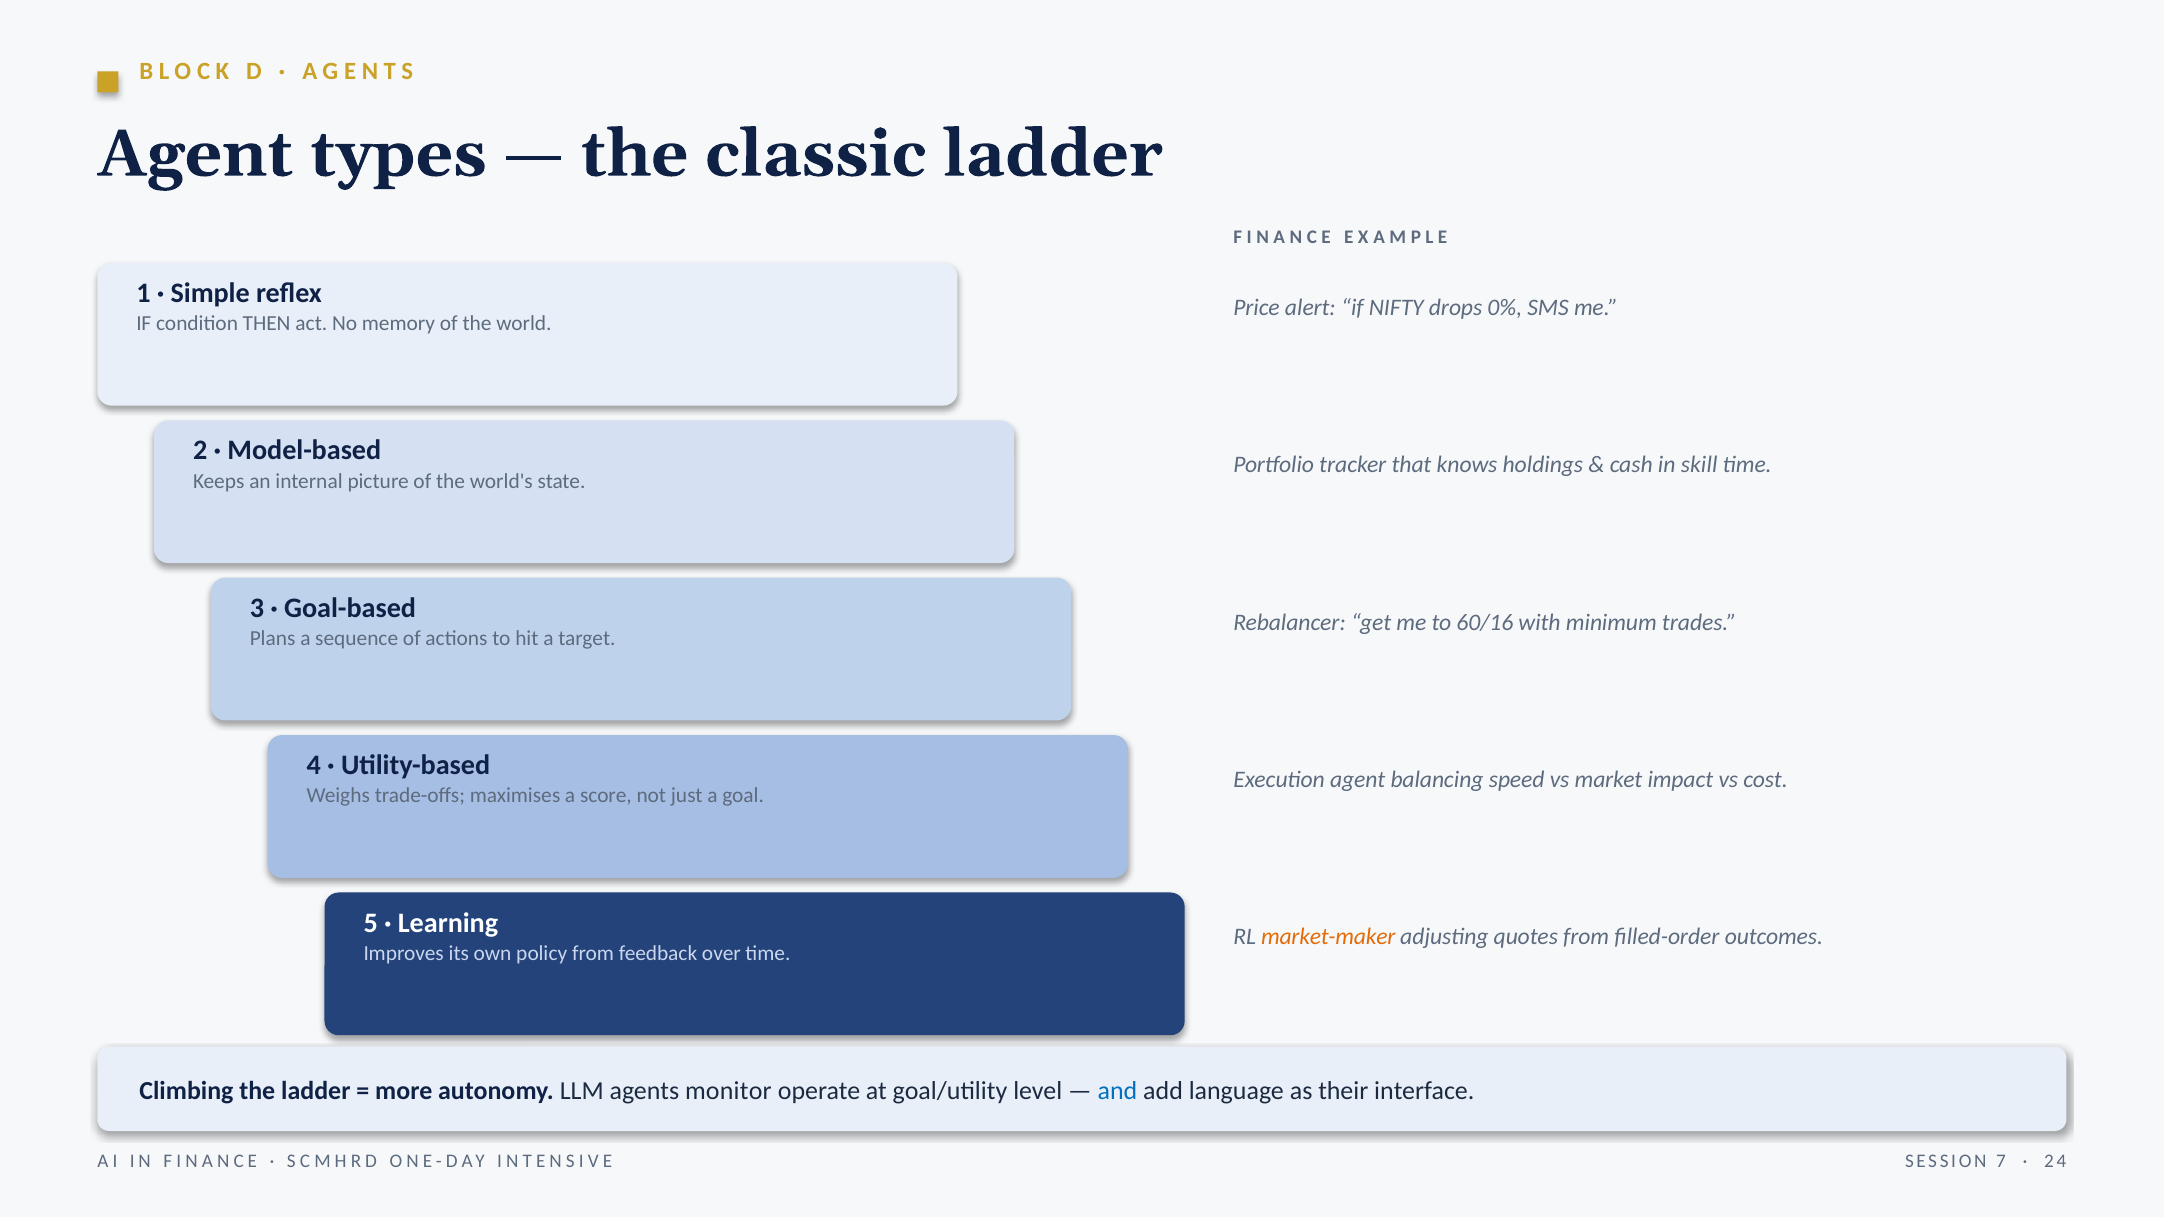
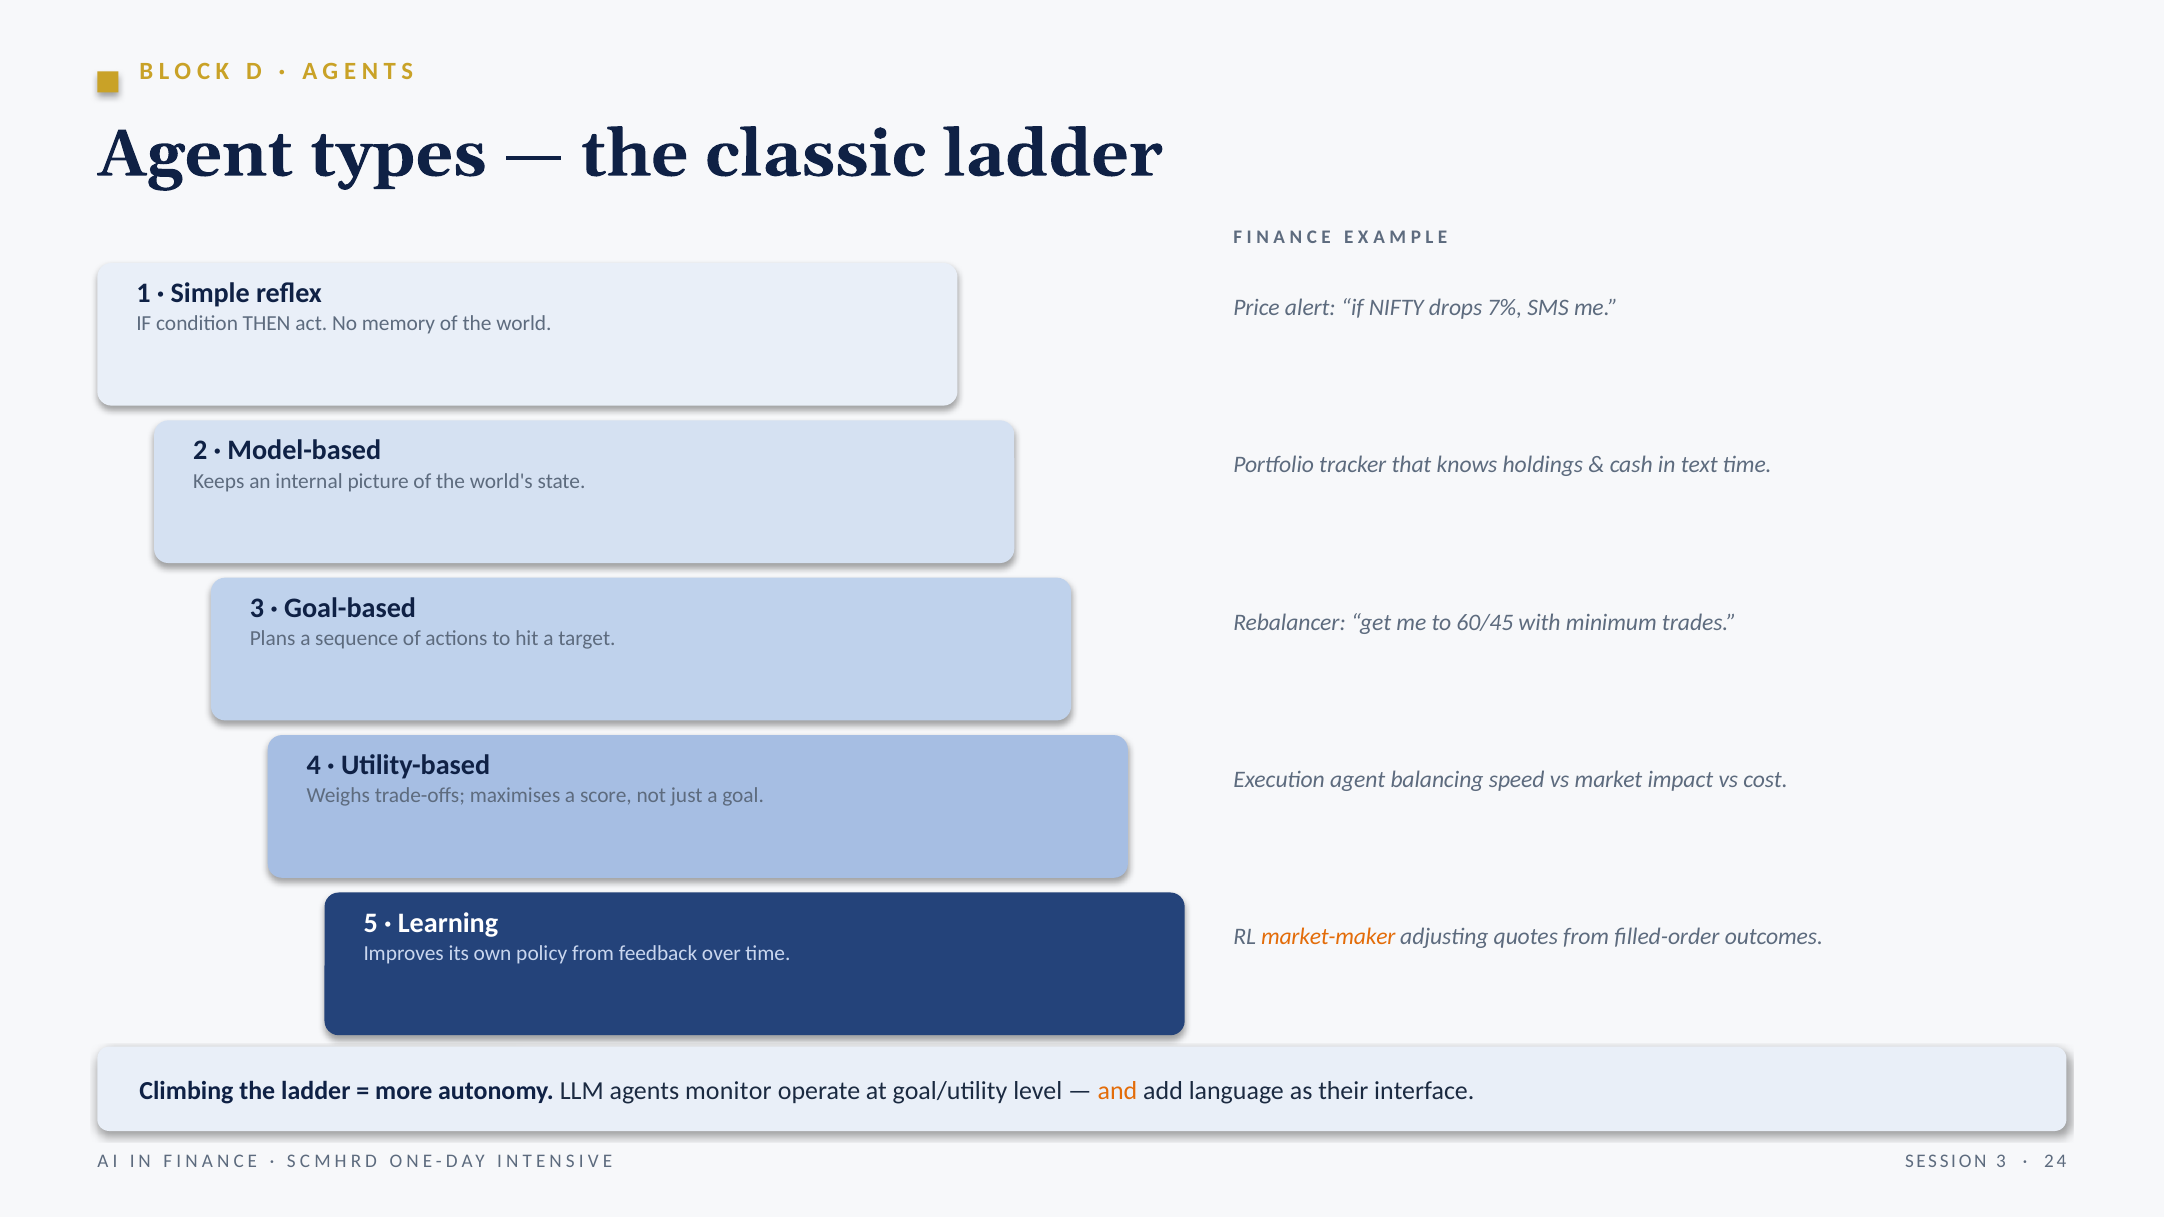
0%: 0% -> 7%
skill: skill -> text
60/16: 60/16 -> 60/45
and colour: blue -> orange
SESSION 7: 7 -> 3
